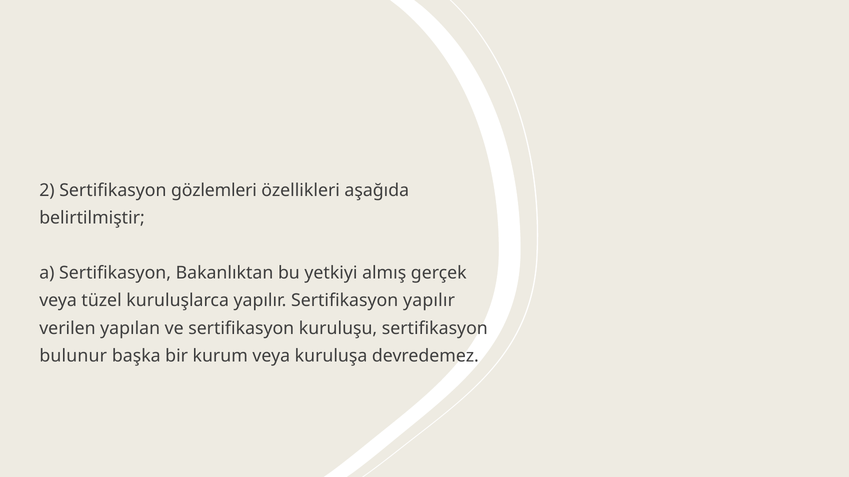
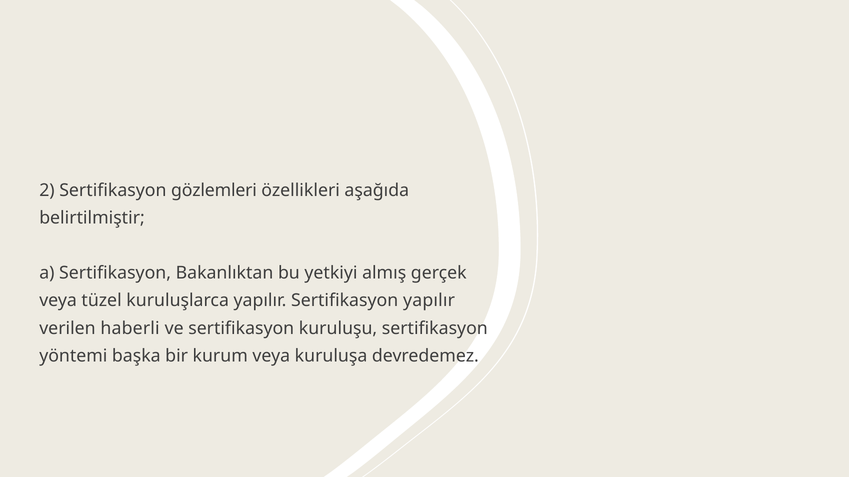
yapılan: yapılan -> haberli
bulunur: bulunur -> yöntemi
